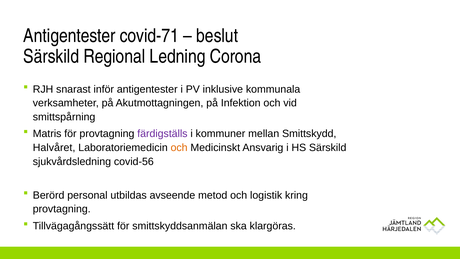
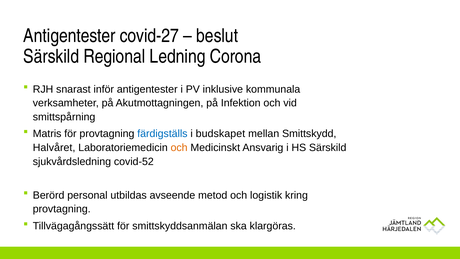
covid-71: covid-71 -> covid-27
färdigställs colour: purple -> blue
kommuner: kommuner -> budskapet
covid-56: covid-56 -> covid-52
